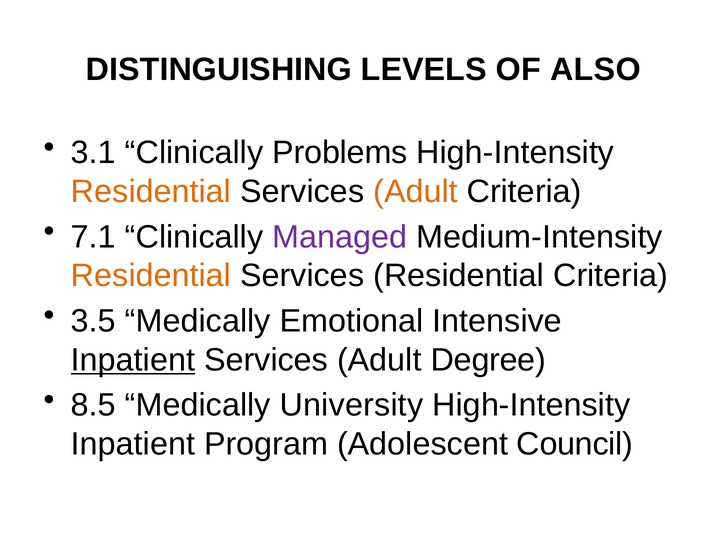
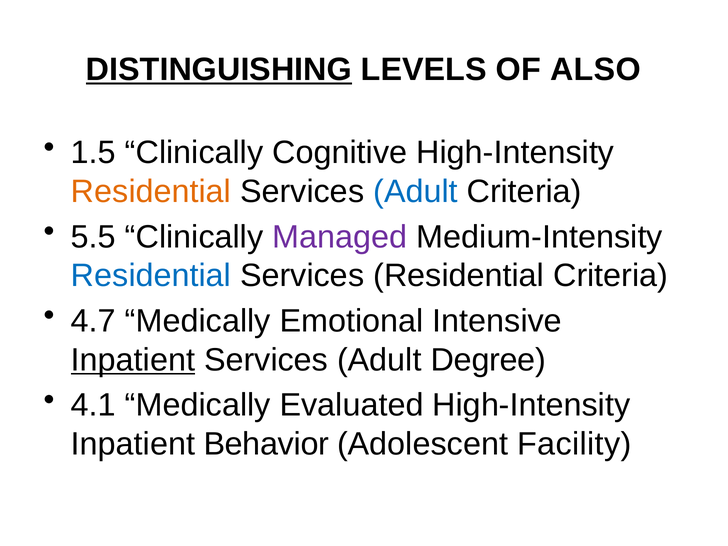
DISTINGUISHING underline: none -> present
3.1: 3.1 -> 1.5
Problems: Problems -> Cognitive
Adult at (415, 192) colour: orange -> blue
7.1: 7.1 -> 5.5
Residential at (151, 276) colour: orange -> blue
3.5: 3.5 -> 4.7
8.5: 8.5 -> 4.1
University: University -> Evaluated
Program: Program -> Behavior
Council: Council -> Facility
